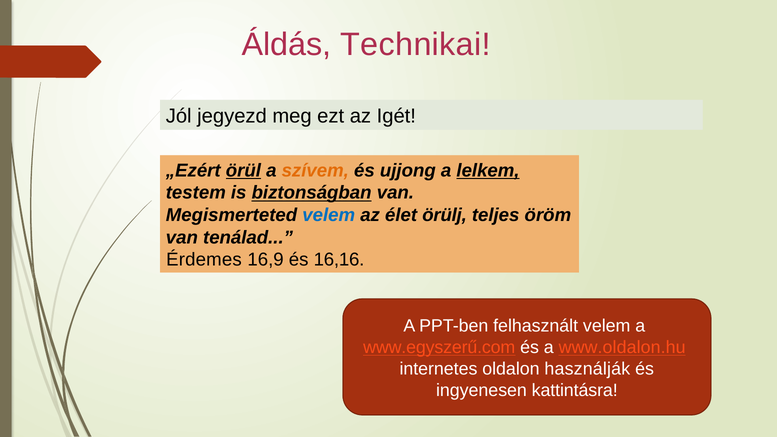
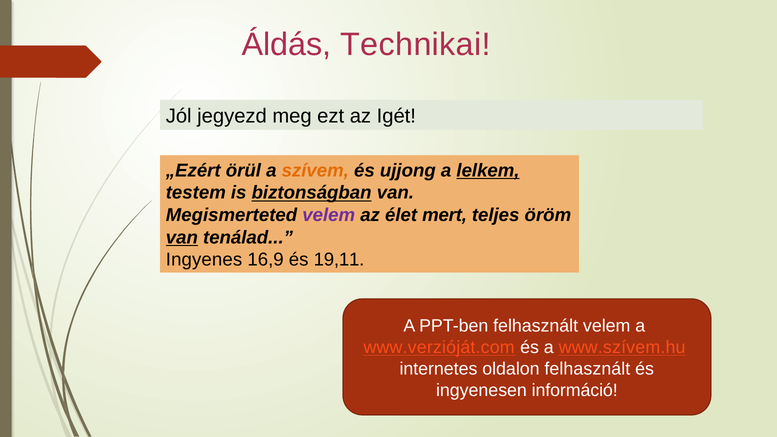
örül underline: present -> none
velem at (329, 215) colour: blue -> purple
örülj: örülj -> mert
van at (182, 238) underline: none -> present
Érdemes: Érdemes -> Ingyenes
16,16: 16,16 -> 19,11
www.egyszerű.com: www.egyszerű.com -> www.verzióját.com
www.oldalon.hu: www.oldalon.hu -> www.szívem.hu
oldalon használják: használják -> felhasznált
kattintásra: kattintásra -> információ
